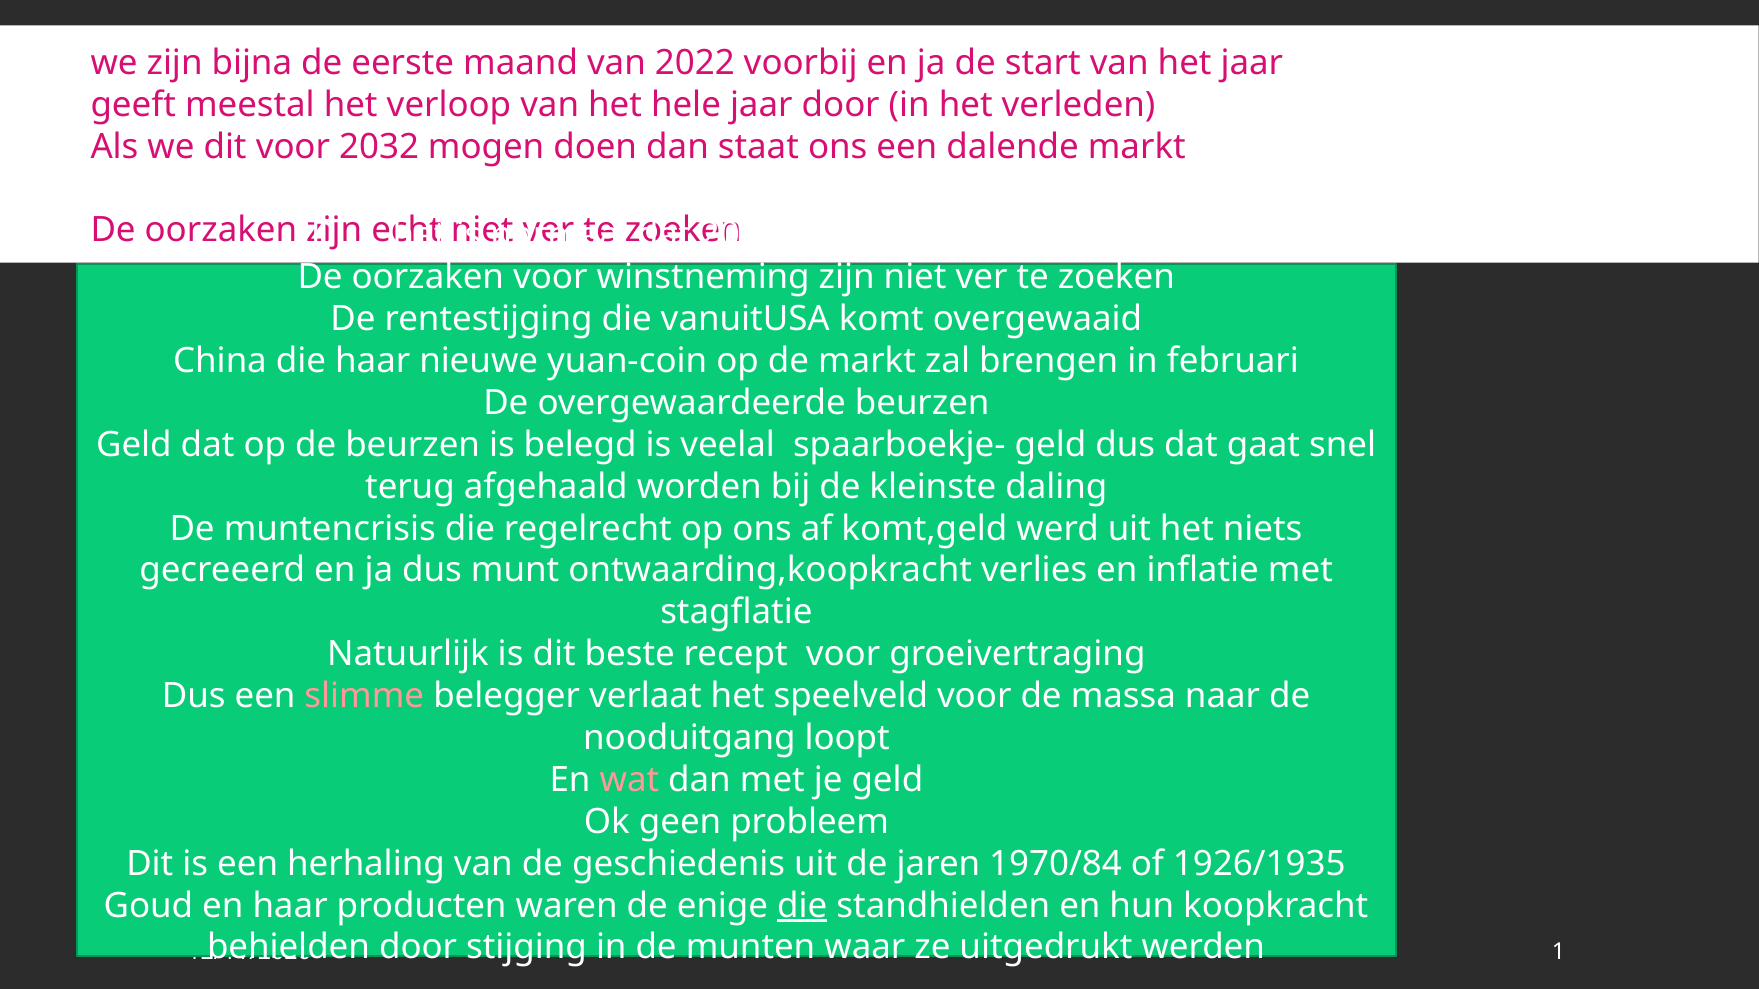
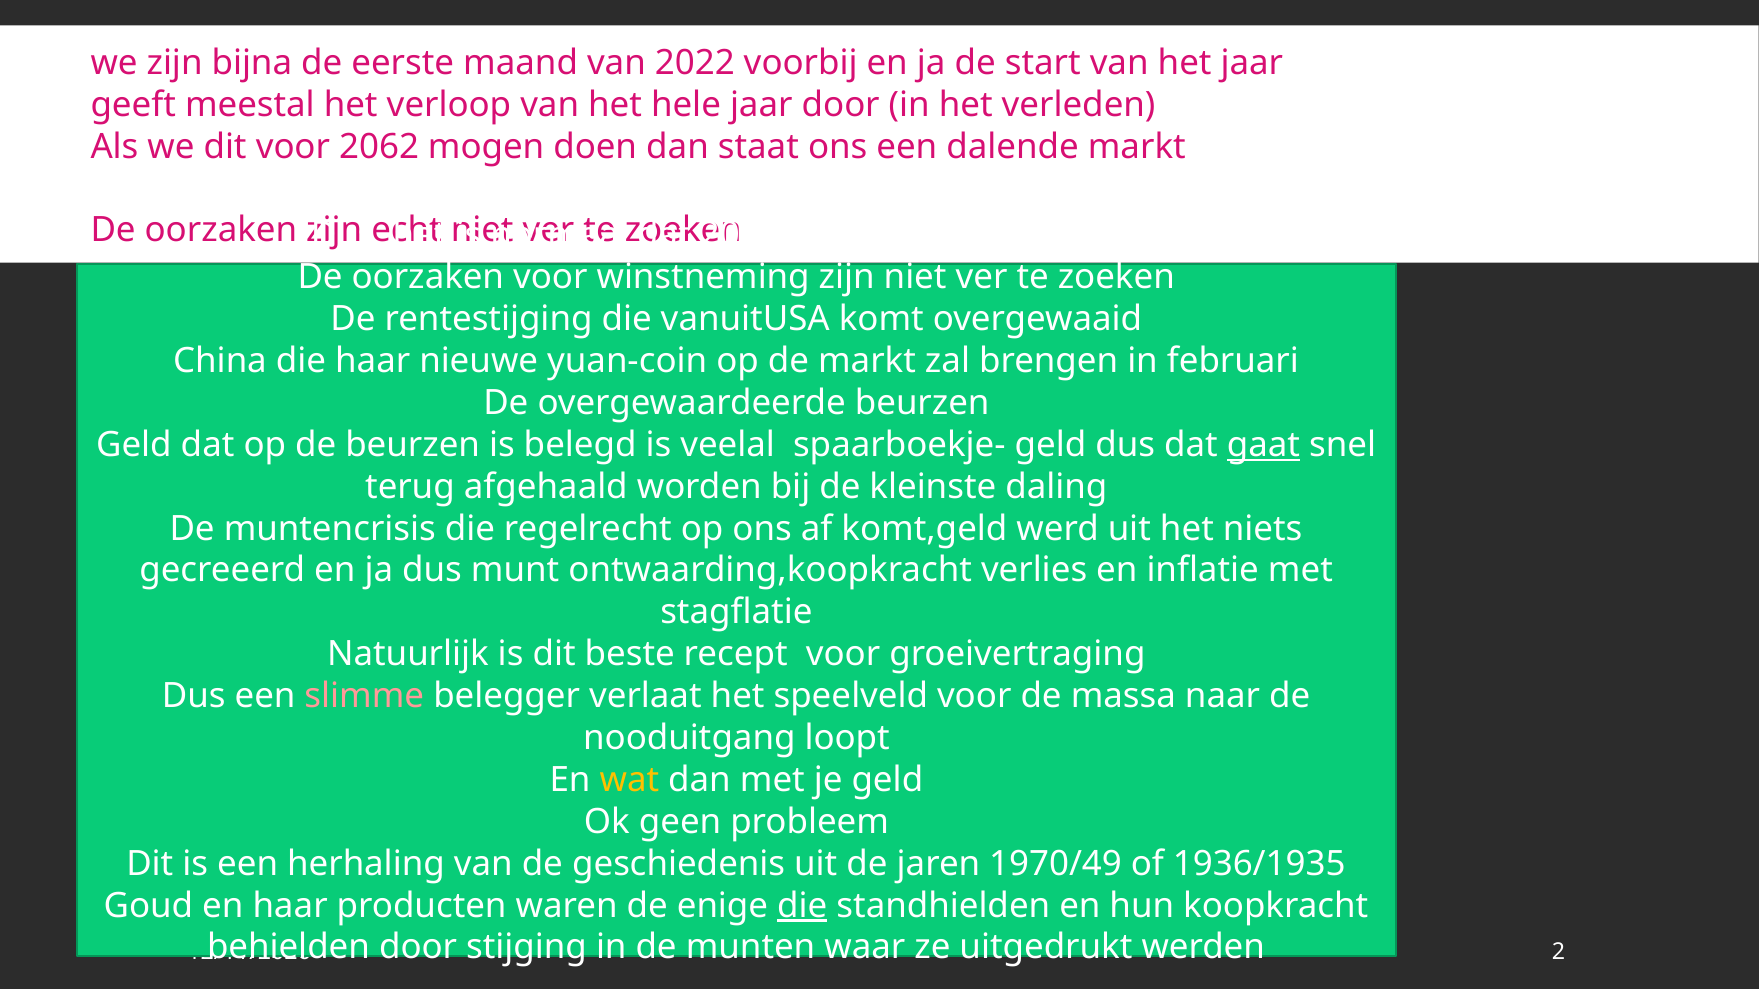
2032: 2032 -> 2062
gaat underline: none -> present
wat colour: pink -> yellow
1970/84: 1970/84 -> 1970/49
1926/1935: 1926/1935 -> 1936/1935
1: 1 -> 2
